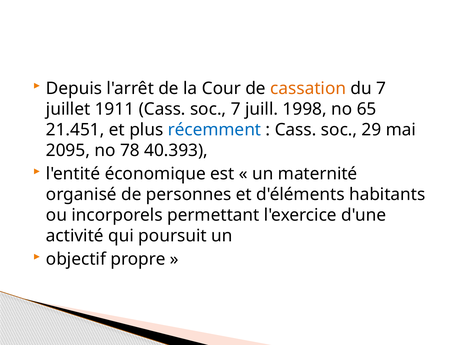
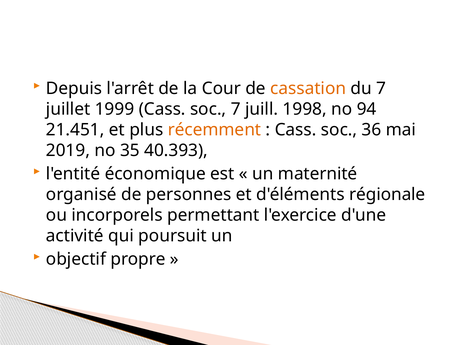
1911: 1911 -> 1999
65: 65 -> 94
récemment colour: blue -> orange
29: 29 -> 36
2095: 2095 -> 2019
78: 78 -> 35
habitants: habitants -> régionale
